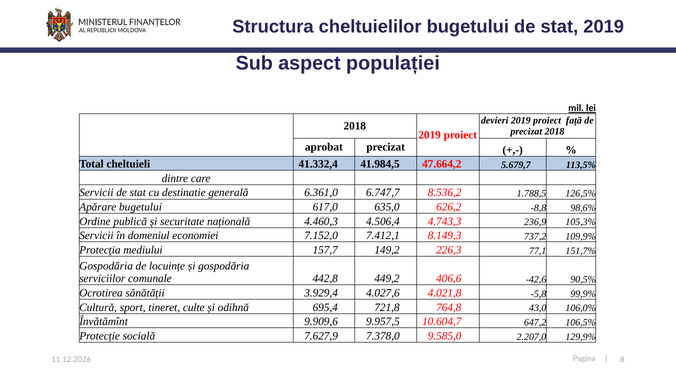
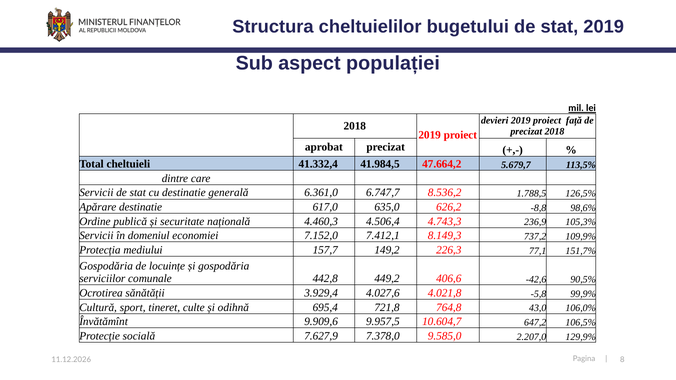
Apărare bugetului: bugetului -> destinatie
